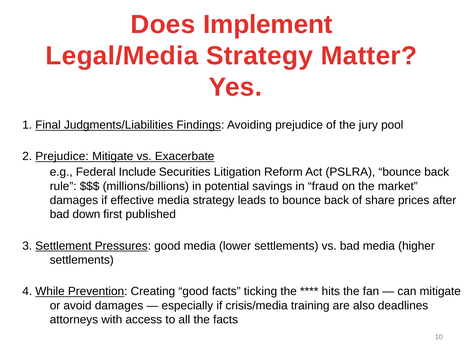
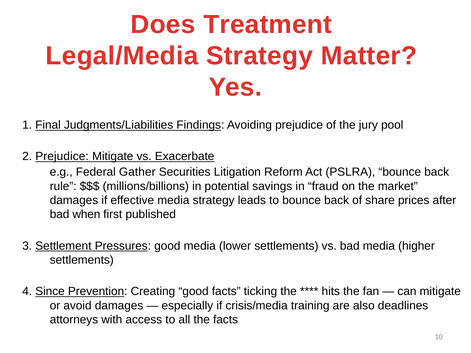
Implement: Implement -> Treatment
Include: Include -> Gather
down: down -> when
While: While -> Since
